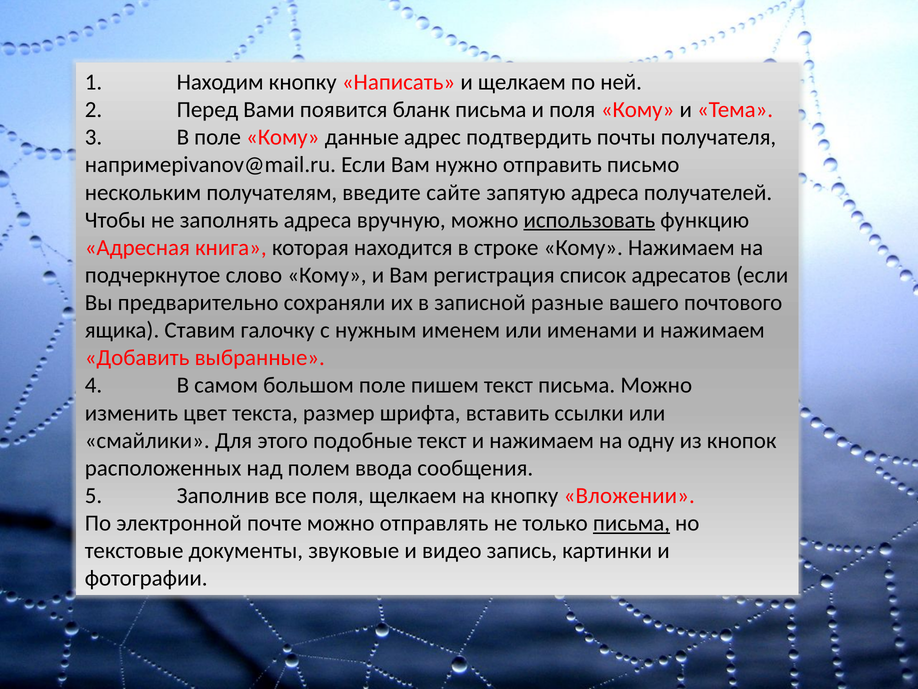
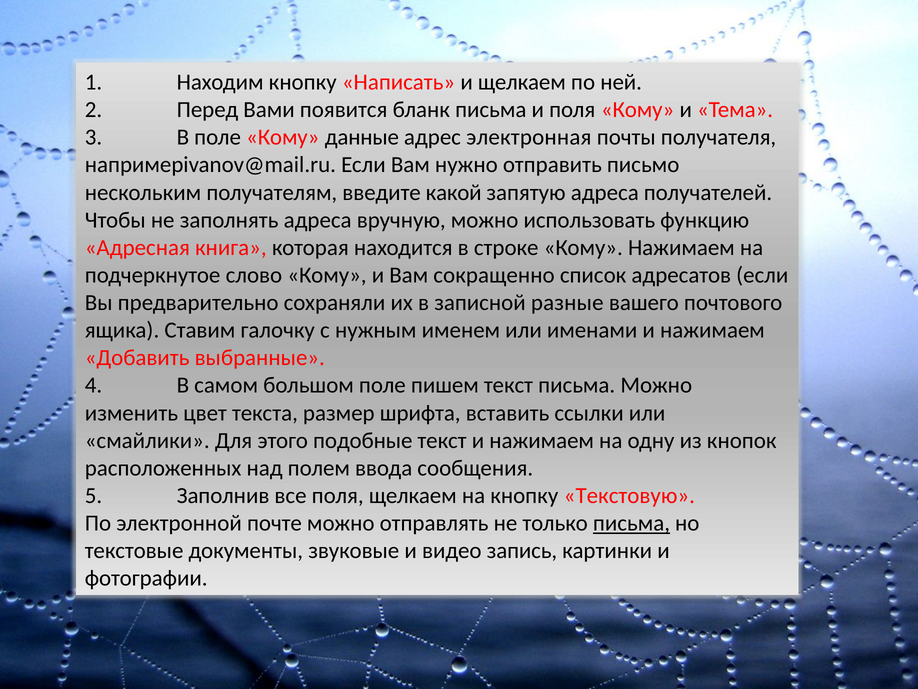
подтвердить: подтвердить -> электронная
сайте: сайте -> какой
использовать underline: present -> none
регистрация: регистрация -> сокращенно
Вложении: Вложении -> Текстовую
